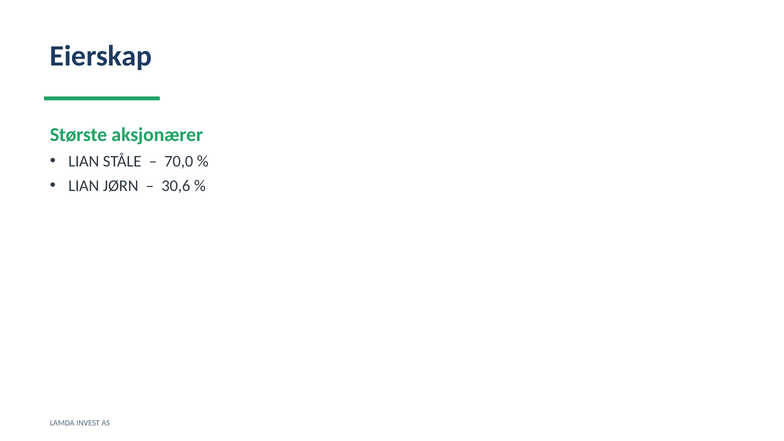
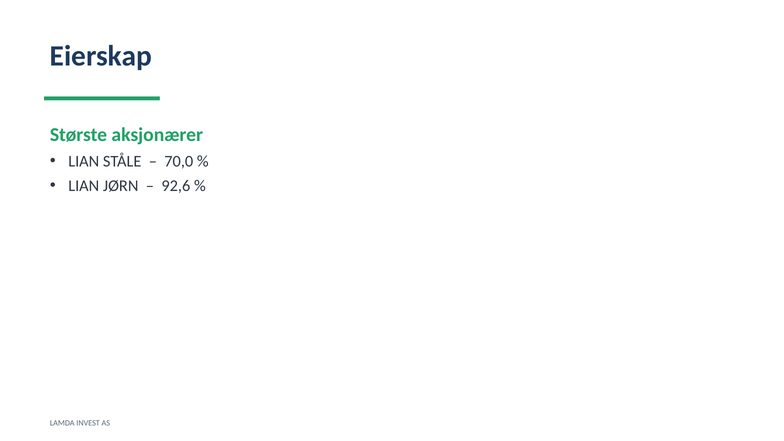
30,6: 30,6 -> 92,6
